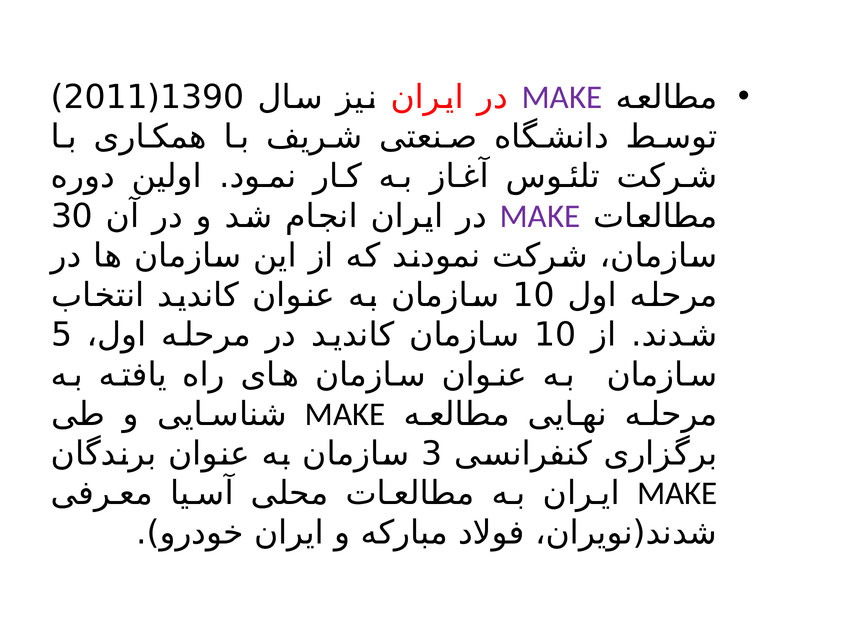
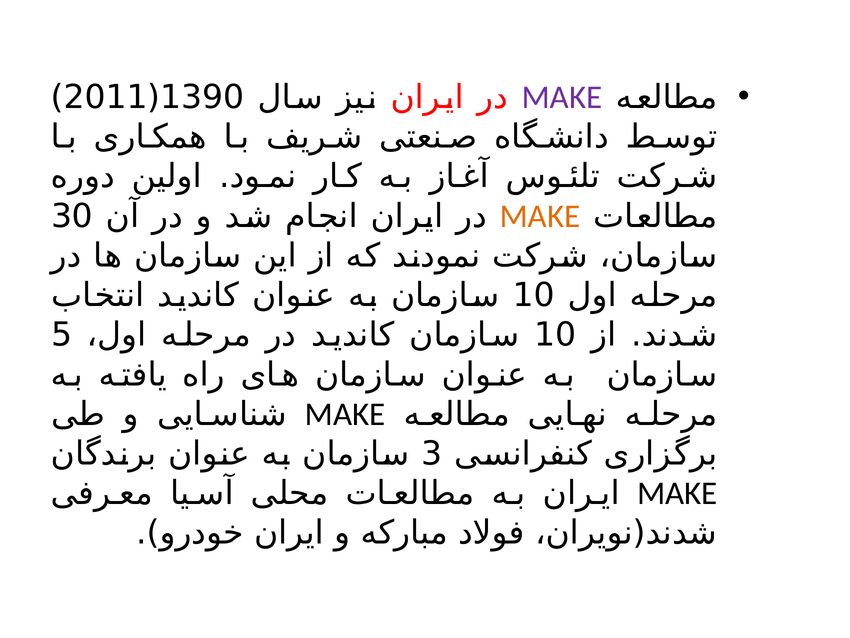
MAKE at (540, 216) colour: purple -> orange
